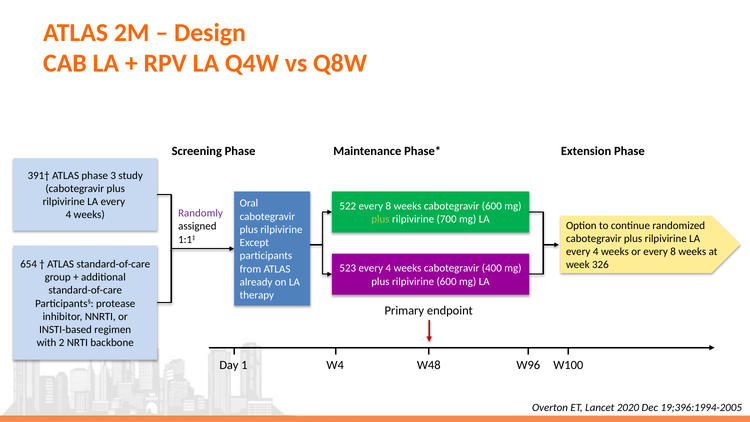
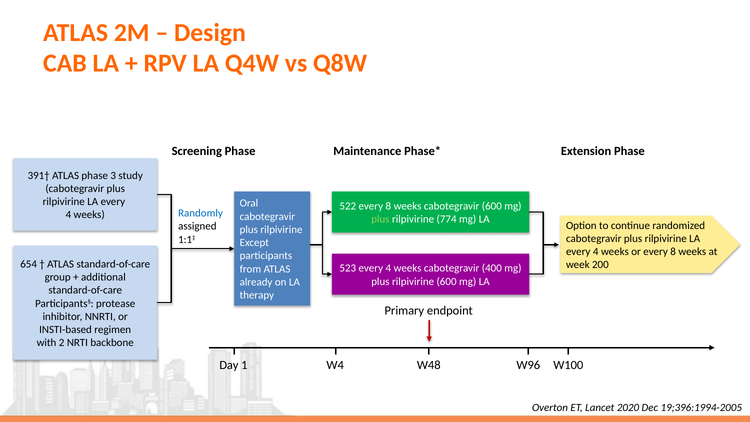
Randomly colour: purple -> blue
700: 700 -> 774
326: 326 -> 200
